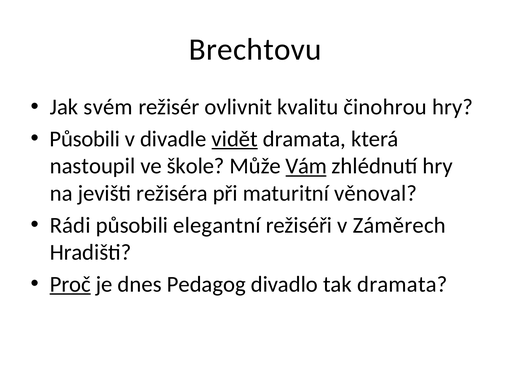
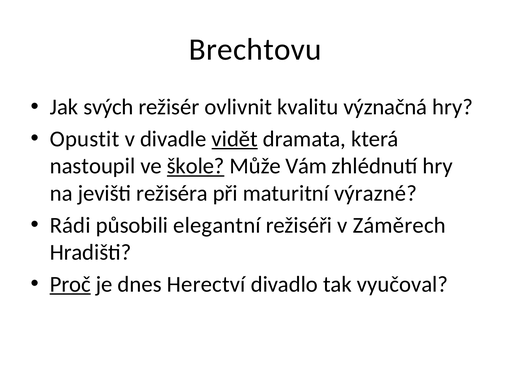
svém: svém -> svých
činohrou: činohrou -> význačná
Působili at (85, 139): Působili -> Opustit
škole underline: none -> present
Vám underline: present -> none
věnoval: věnoval -> výrazné
Pedagog: Pedagog -> Herectví
tak dramata: dramata -> vyučoval
